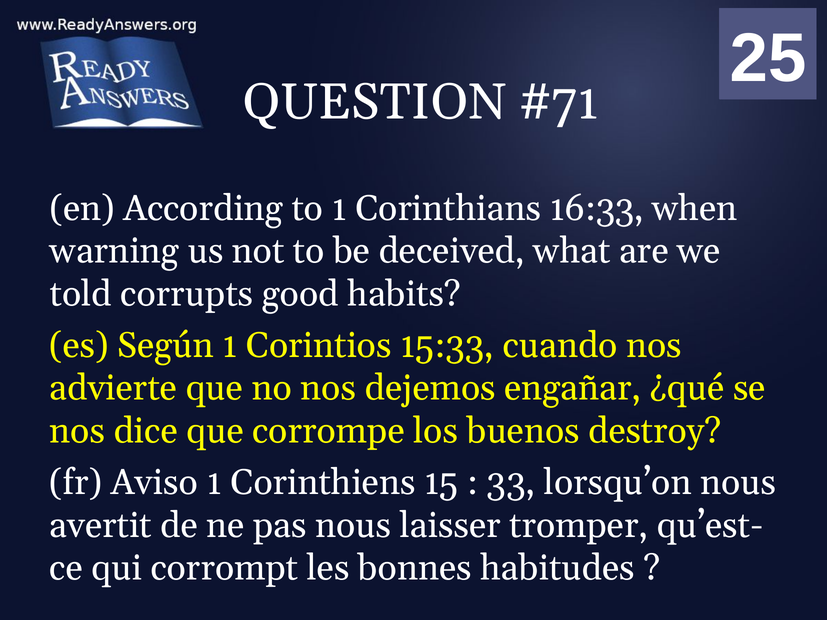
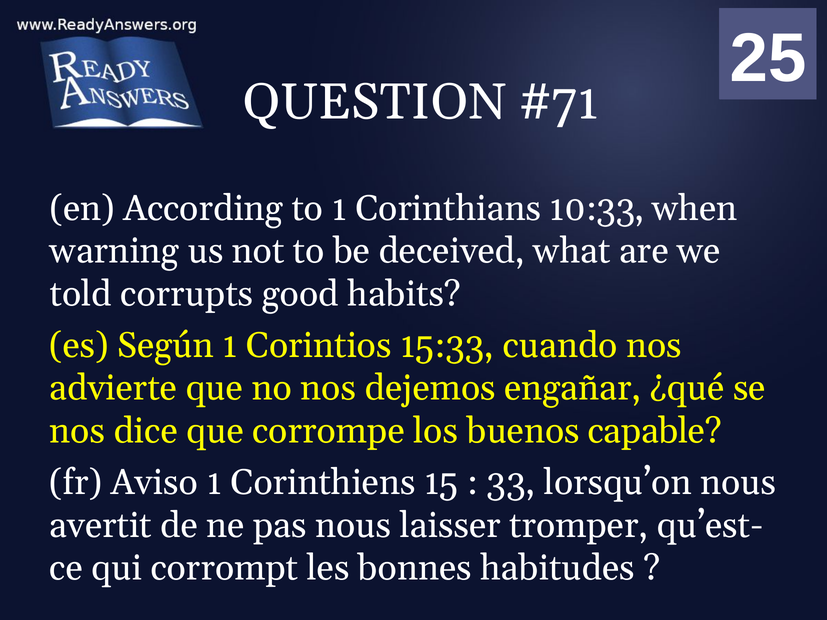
16:33: 16:33 -> 10:33
destroy: destroy -> capable
